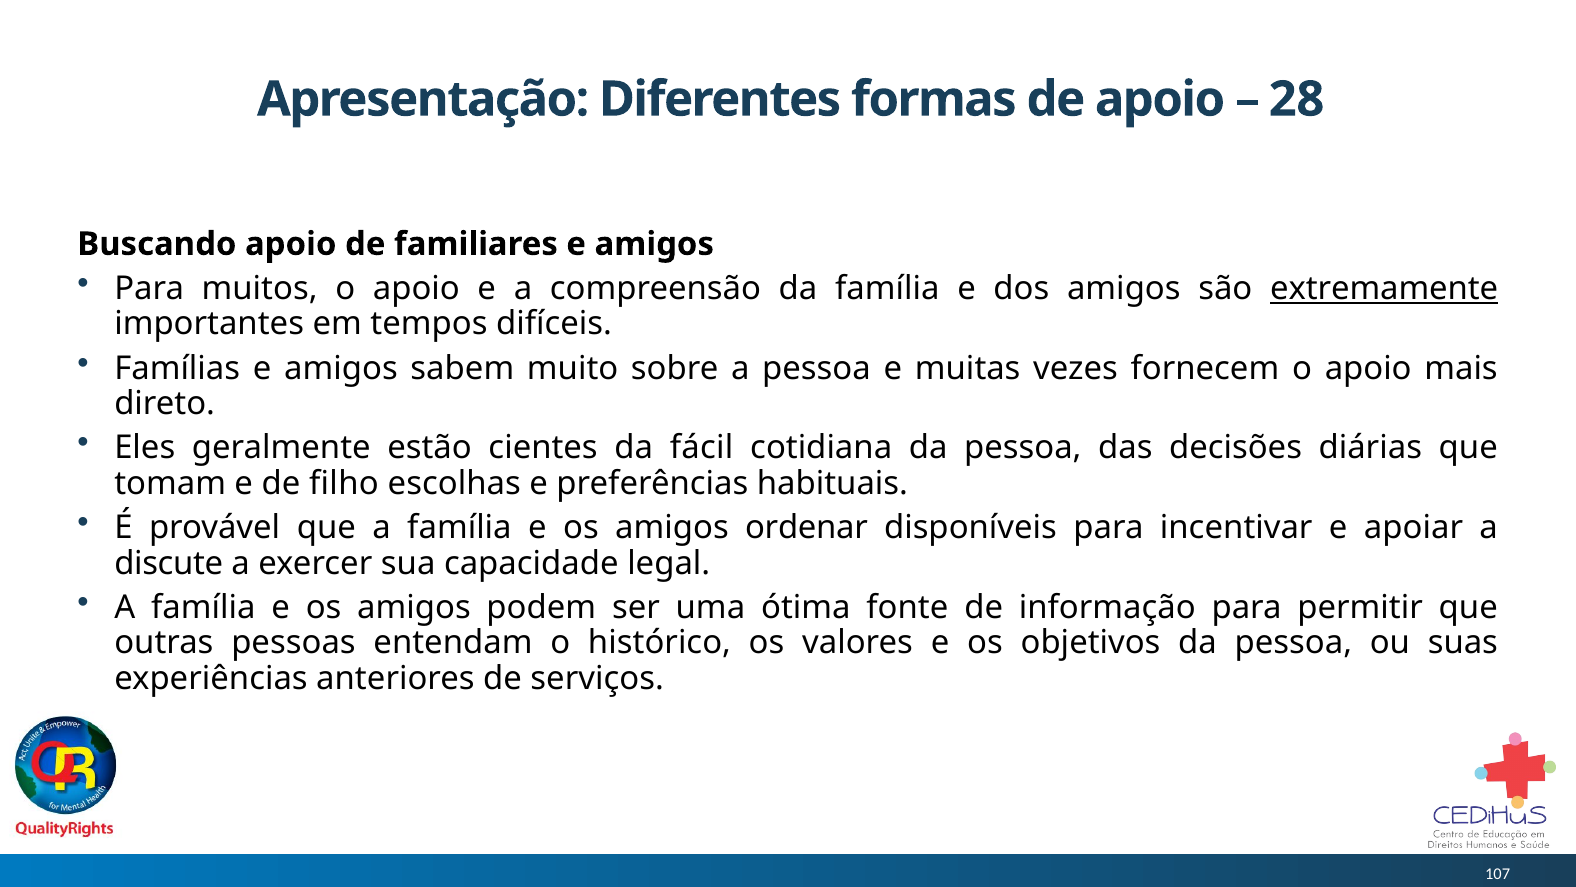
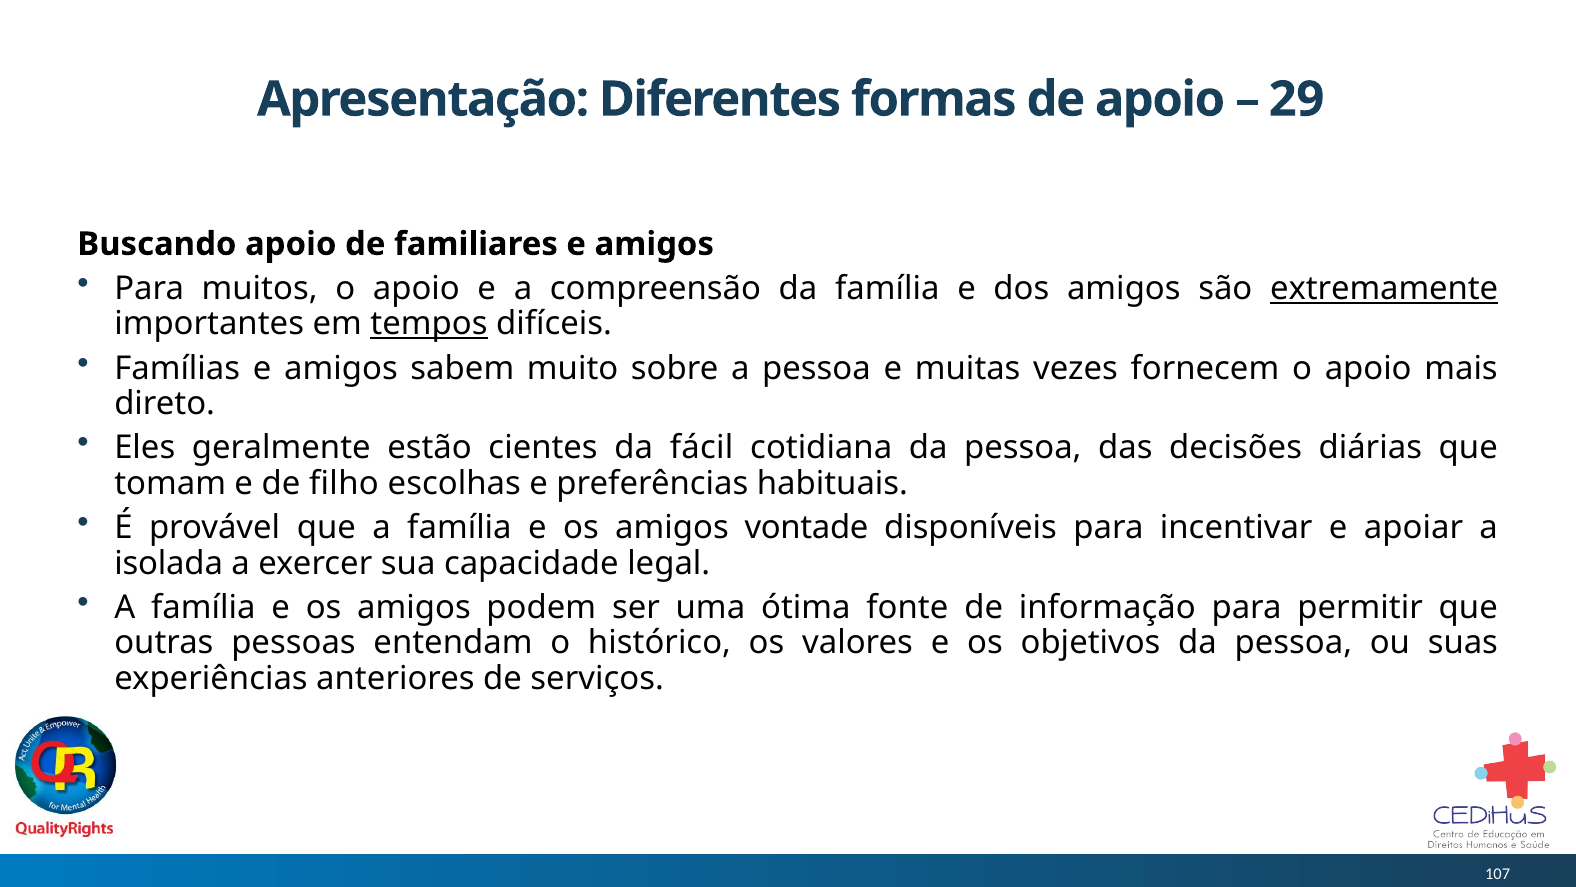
28: 28 -> 29
tempos underline: none -> present
ordenar: ordenar -> vontade
discute: discute -> isolada
